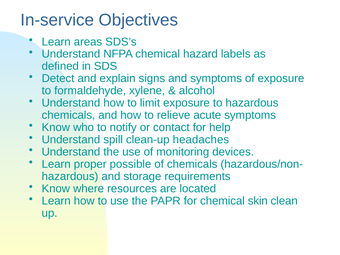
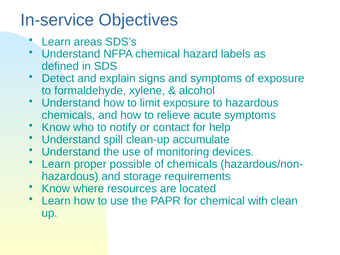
headaches: headaches -> accumulate
skin: skin -> with
